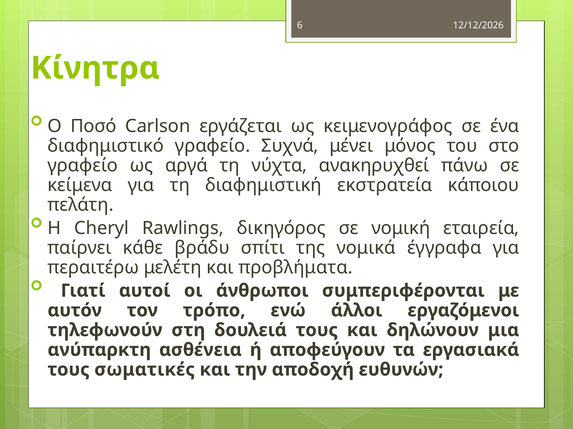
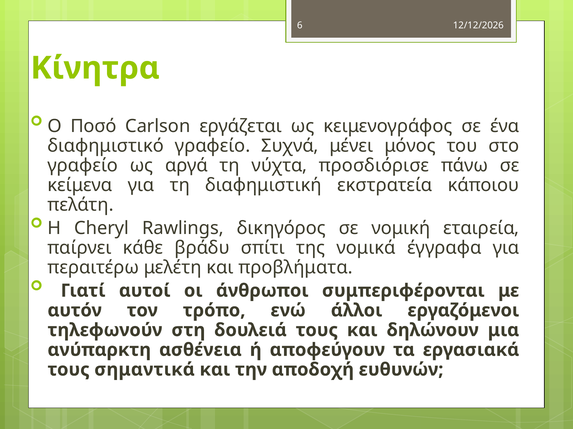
ανακηρυχθεί: ανακηρυχθεί -> προσδιόρισε
σωματικές: σωματικές -> σημαντικά
